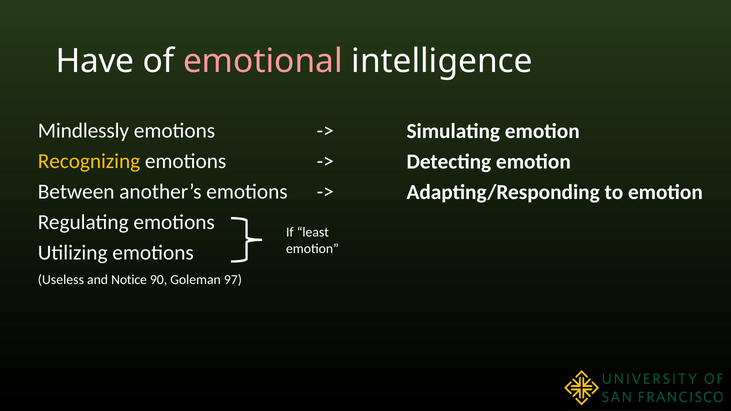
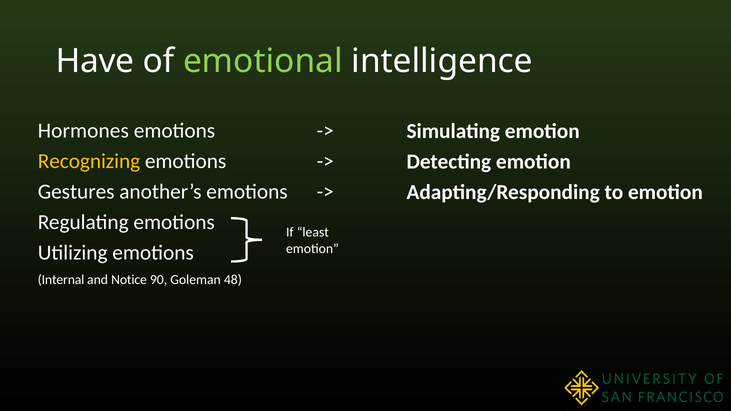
emotional colour: pink -> light green
Mindlessly: Mindlessly -> Hormones
Between: Between -> Gestures
Useless: Useless -> Internal
97: 97 -> 48
